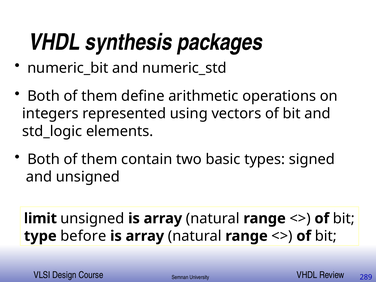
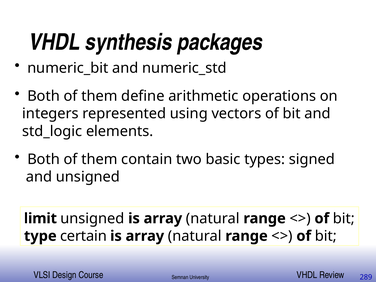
before: before -> certain
